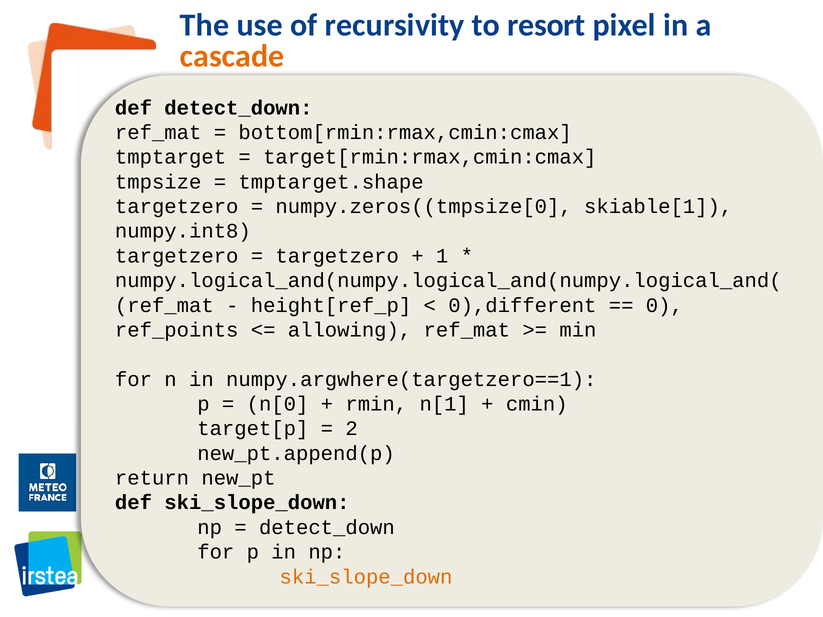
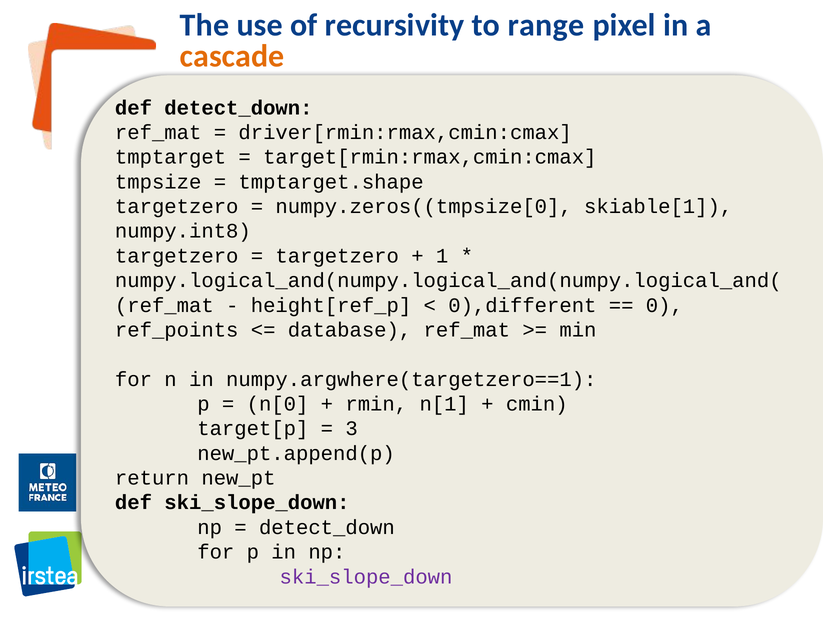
resort: resort -> range
bottom[rmin:rmax,cmin:cmax: bottom[rmin:rmax,cmin:cmax -> driver[rmin:rmax,cmin:cmax
allowing: allowing -> database
2: 2 -> 3
ski_slope_down at (366, 577) colour: orange -> purple
